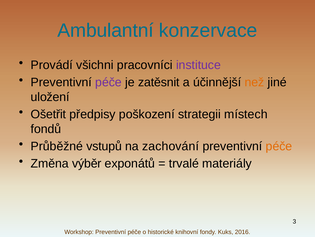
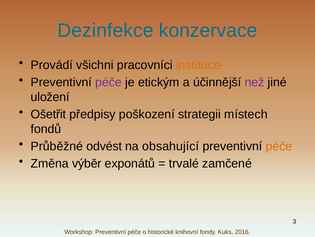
Ambulantní: Ambulantní -> Dezinfekce
instituce colour: purple -> orange
zatěsnit: zatěsnit -> etickým
než colour: orange -> purple
vstupů: vstupů -> odvést
zachování: zachování -> obsahující
materiály: materiály -> zamčené
